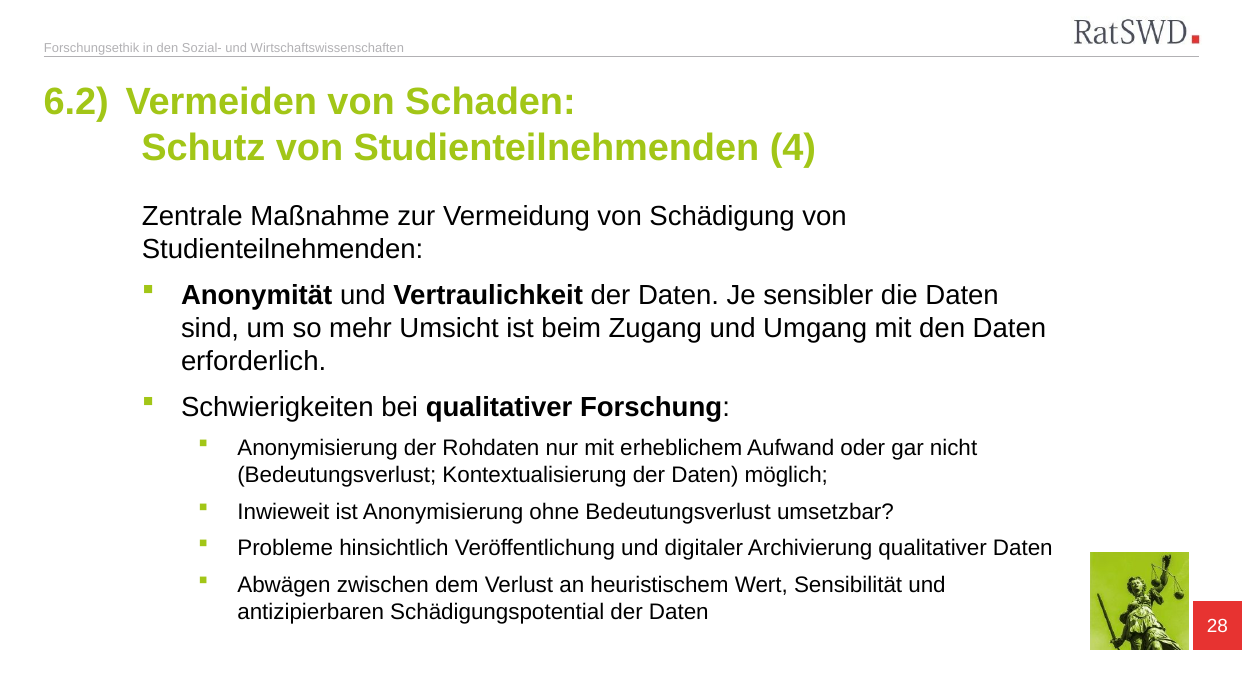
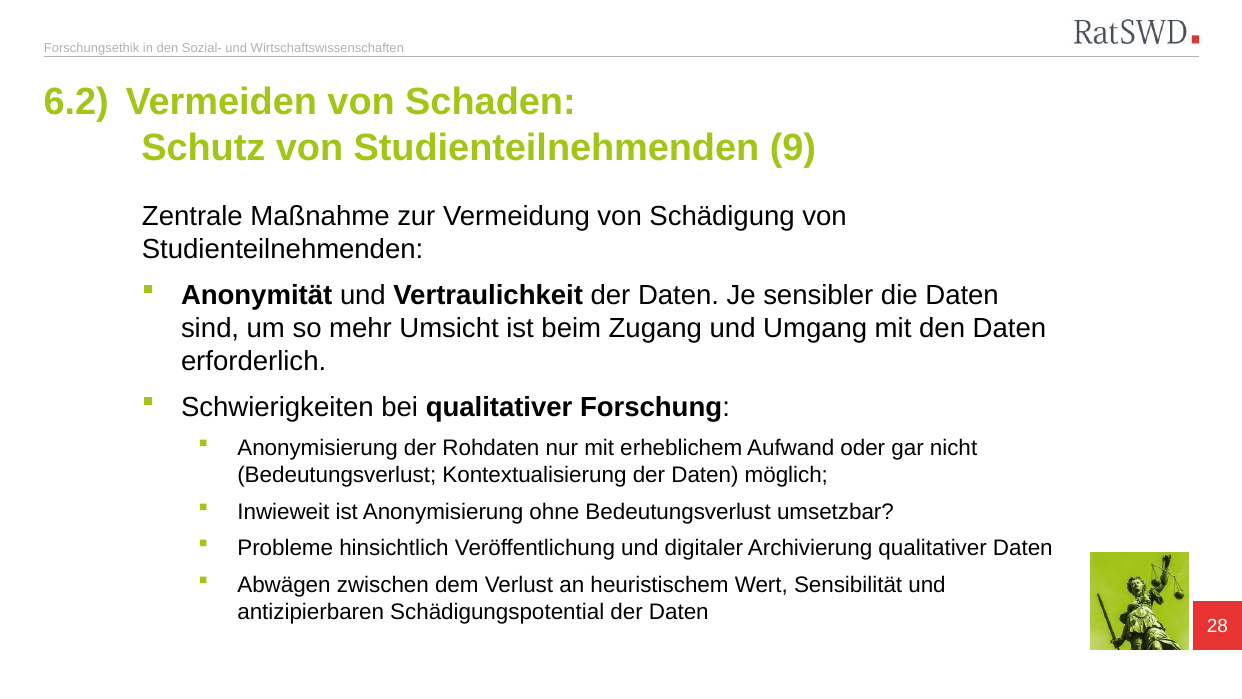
4: 4 -> 9
